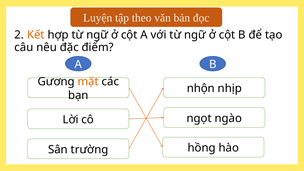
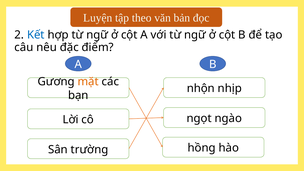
Kết colour: orange -> blue
